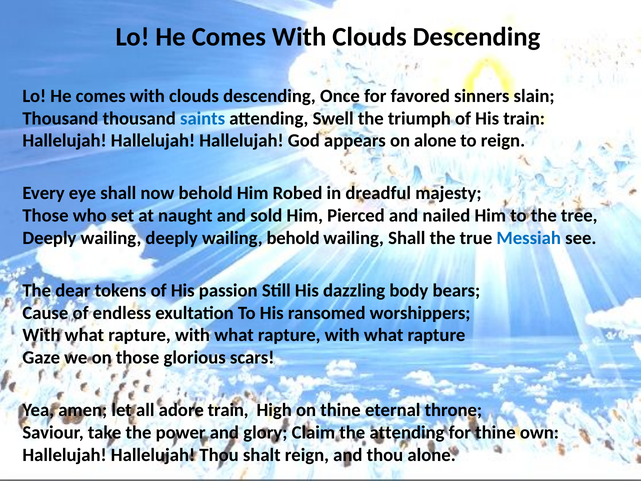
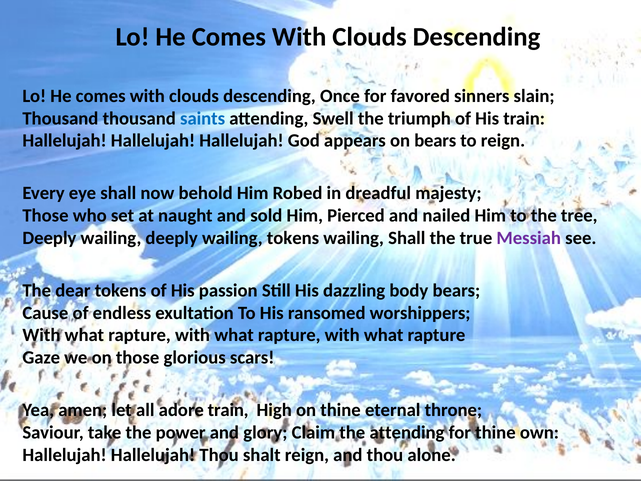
on alone: alone -> bears
wailing behold: behold -> tokens
Messiah colour: blue -> purple
